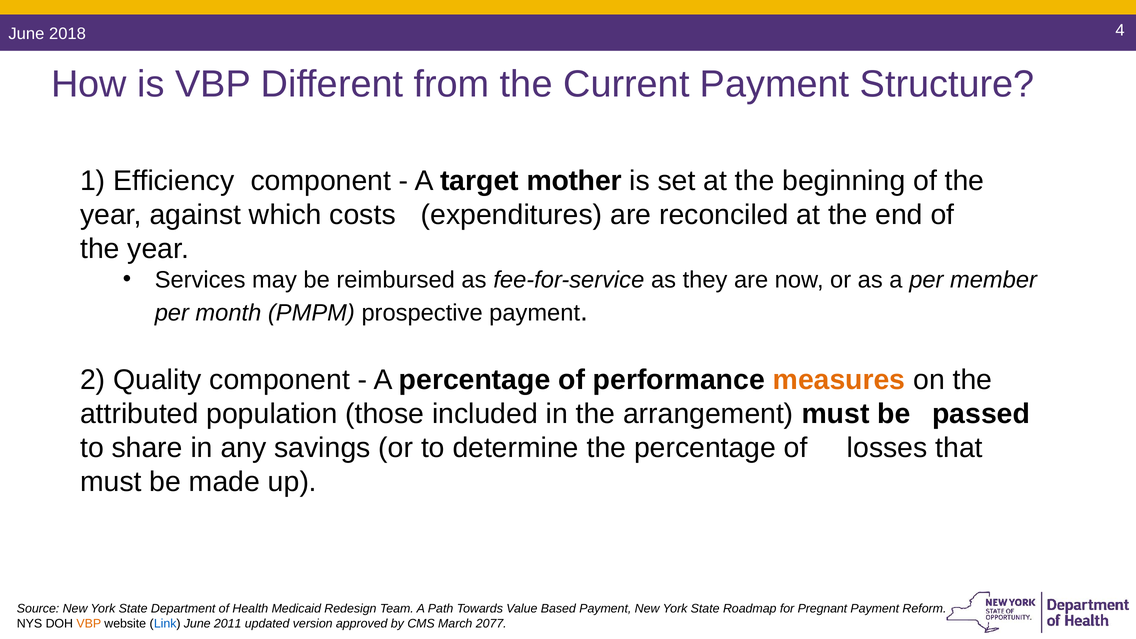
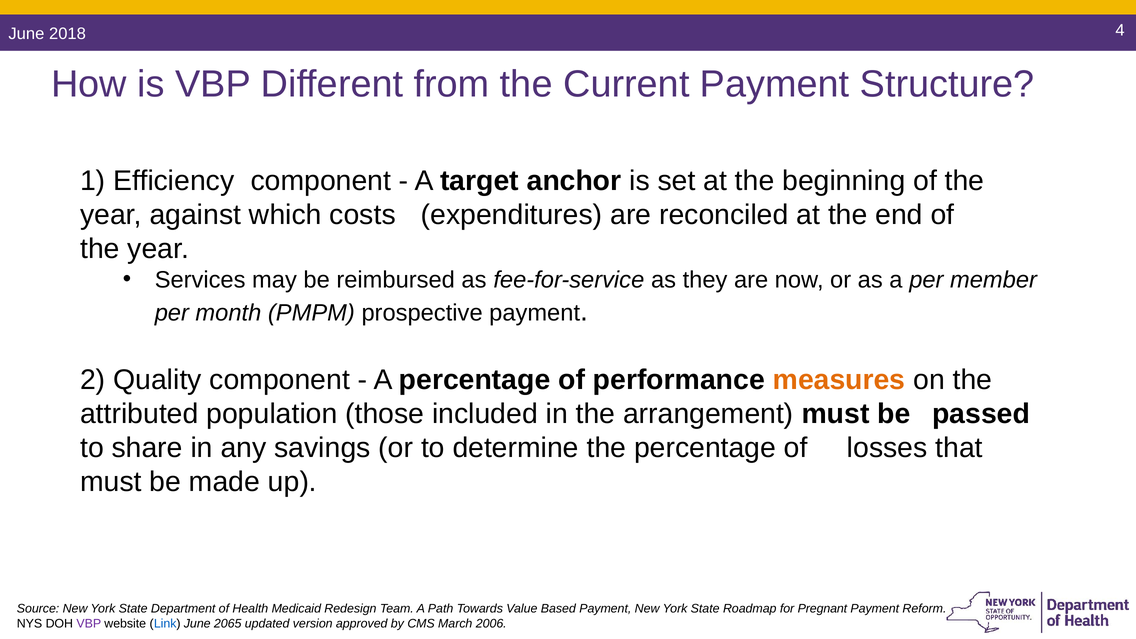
mother: mother -> anchor
VBP at (89, 624) colour: orange -> purple
2011: 2011 -> 2065
2077: 2077 -> 2006
